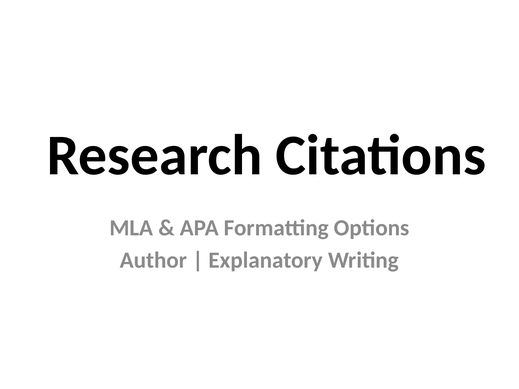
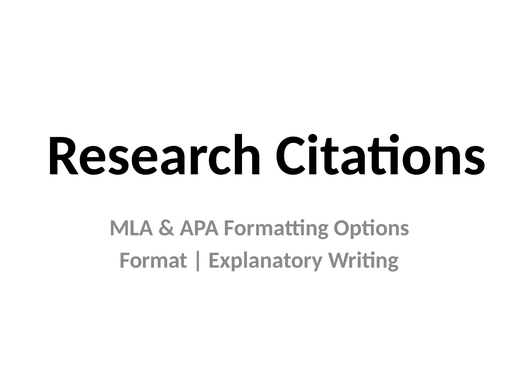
Author: Author -> Format
